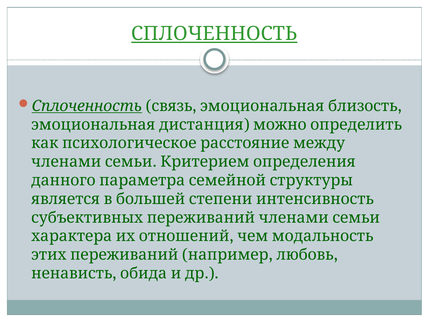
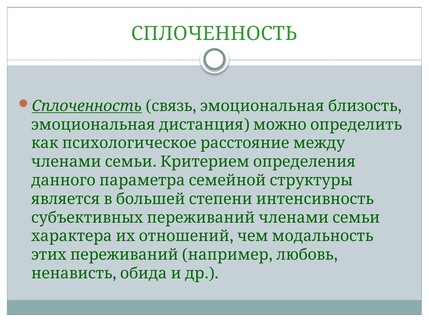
СПЛОЧЕННОСТЬ at (214, 34) underline: present -> none
